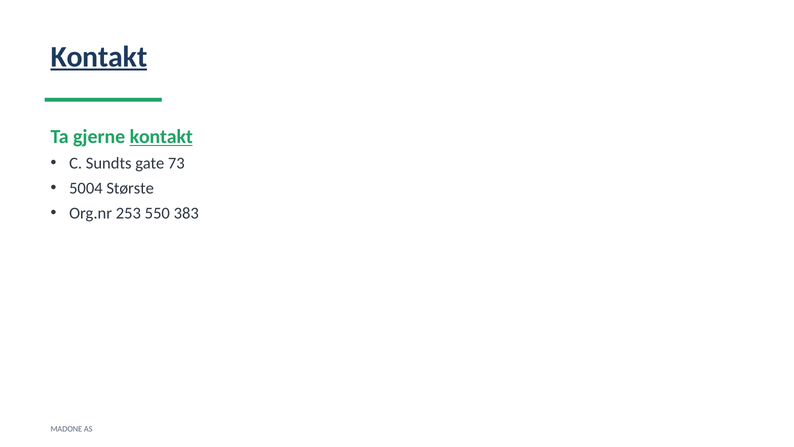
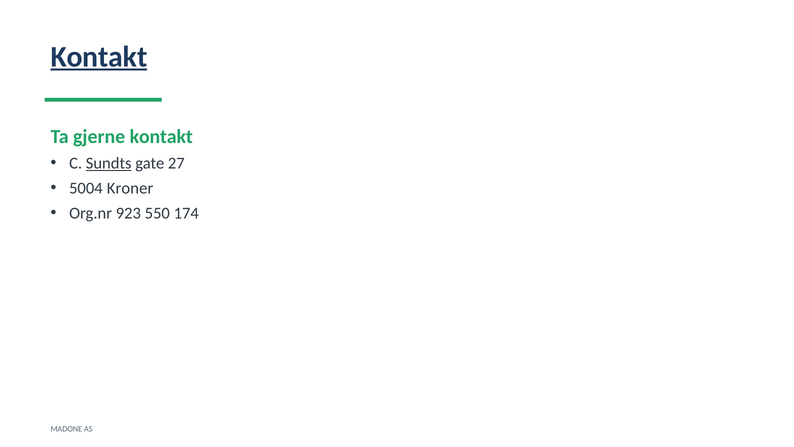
kontakt at (161, 137) underline: present -> none
Sundts underline: none -> present
73: 73 -> 27
Største: Største -> Kroner
253: 253 -> 923
383: 383 -> 174
